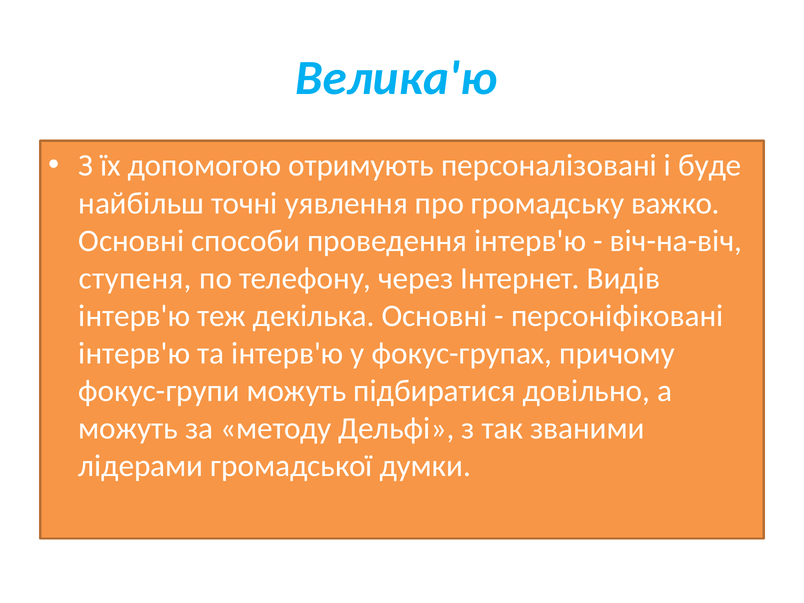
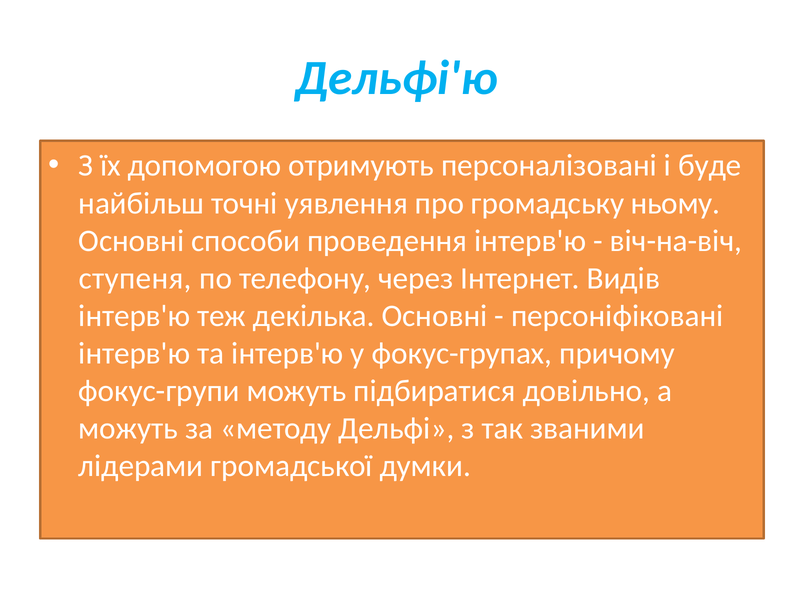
Велика'ю: Велика'ю -> Дельфі'ю
важко: важко -> ньому
